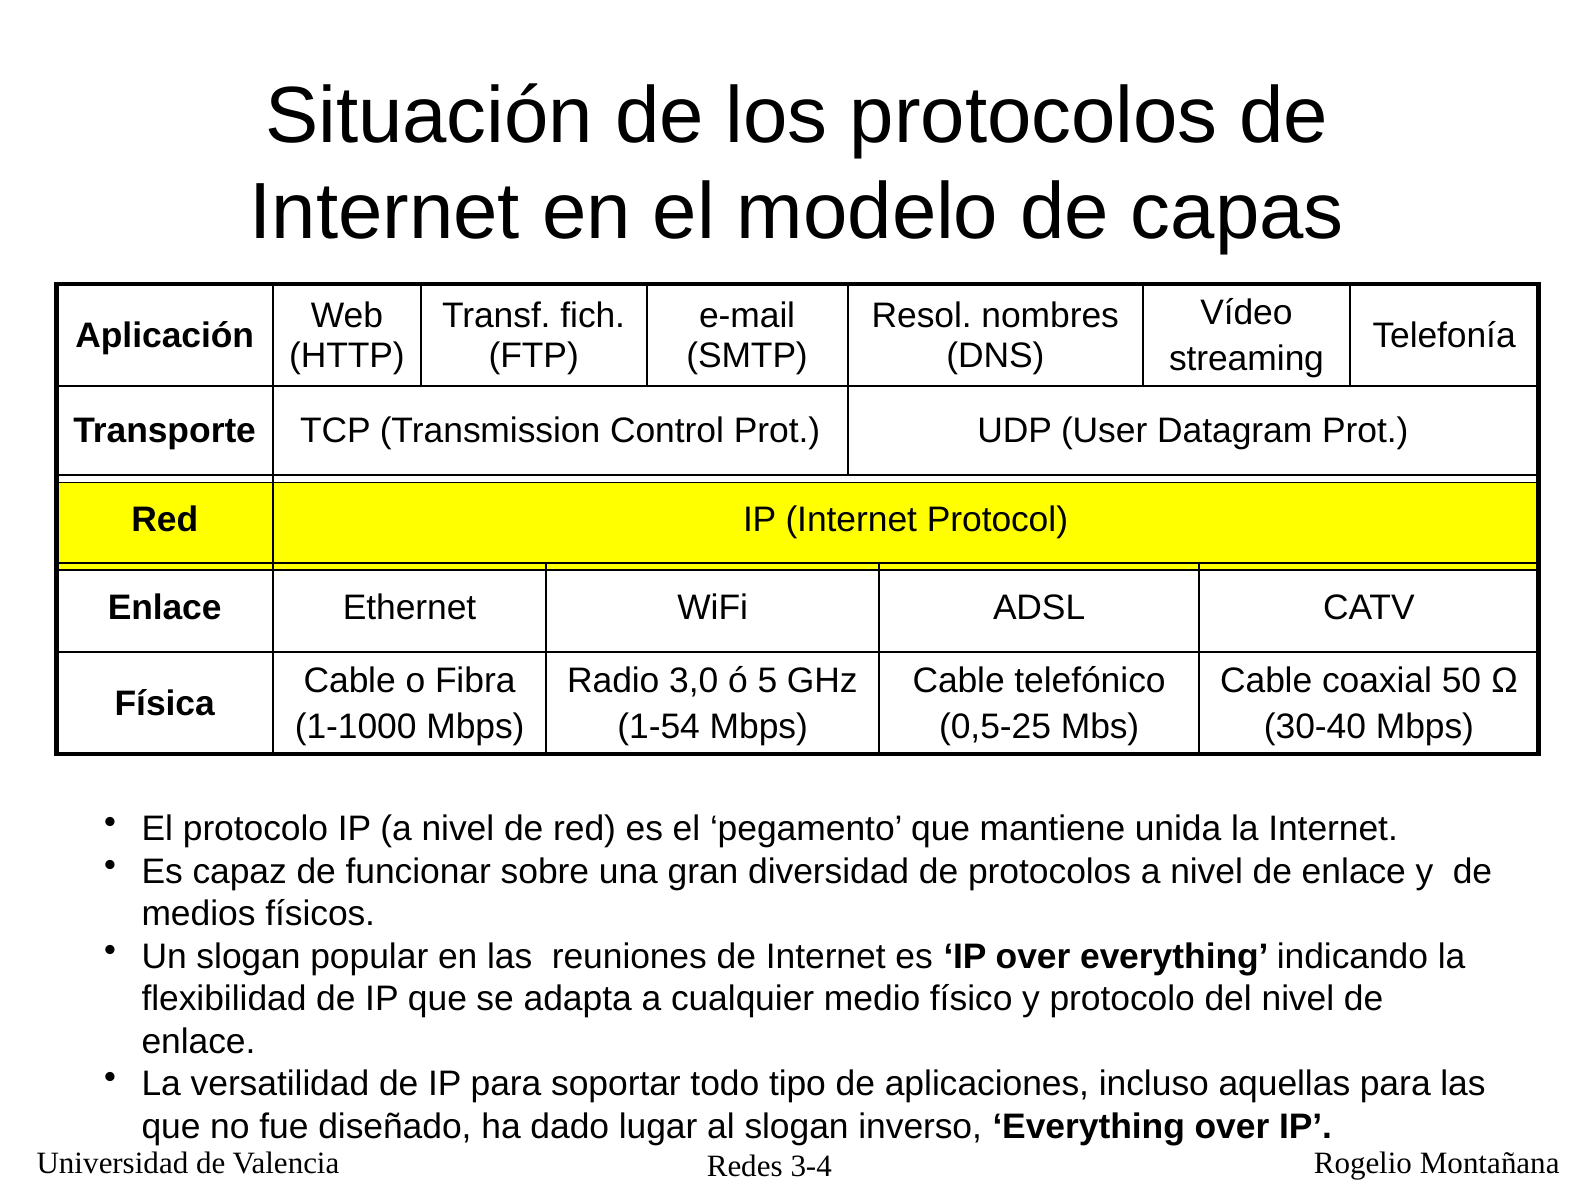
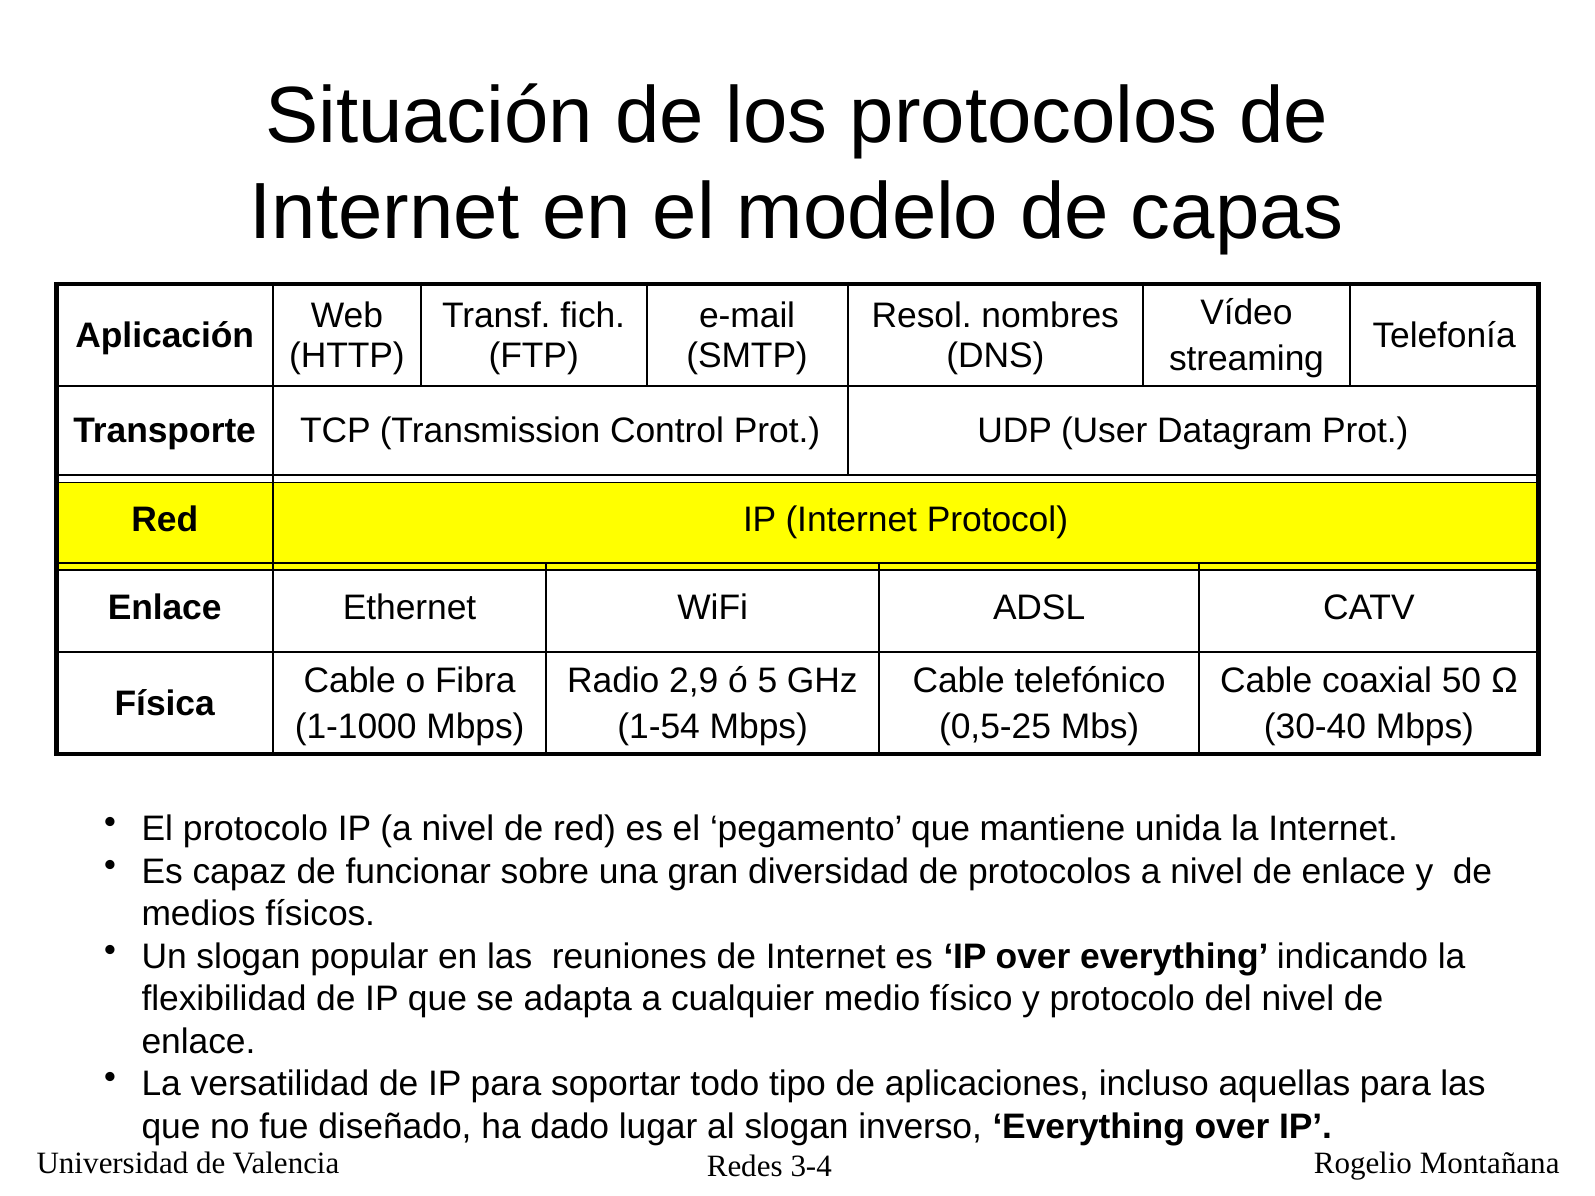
3,0: 3,0 -> 2,9
